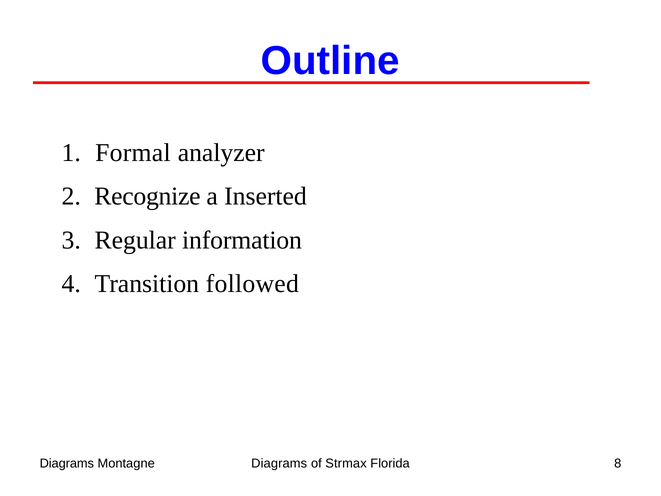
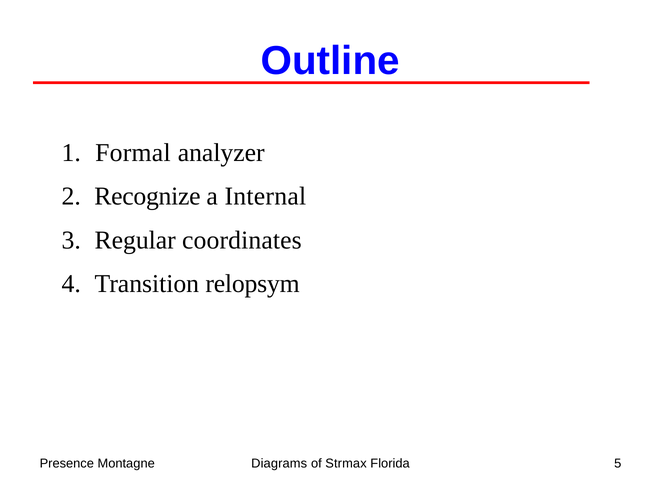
Inserted: Inserted -> Internal
information: information -> coordinates
followed: followed -> relopsym
Diagrams at (67, 463): Diagrams -> Presence
8: 8 -> 5
